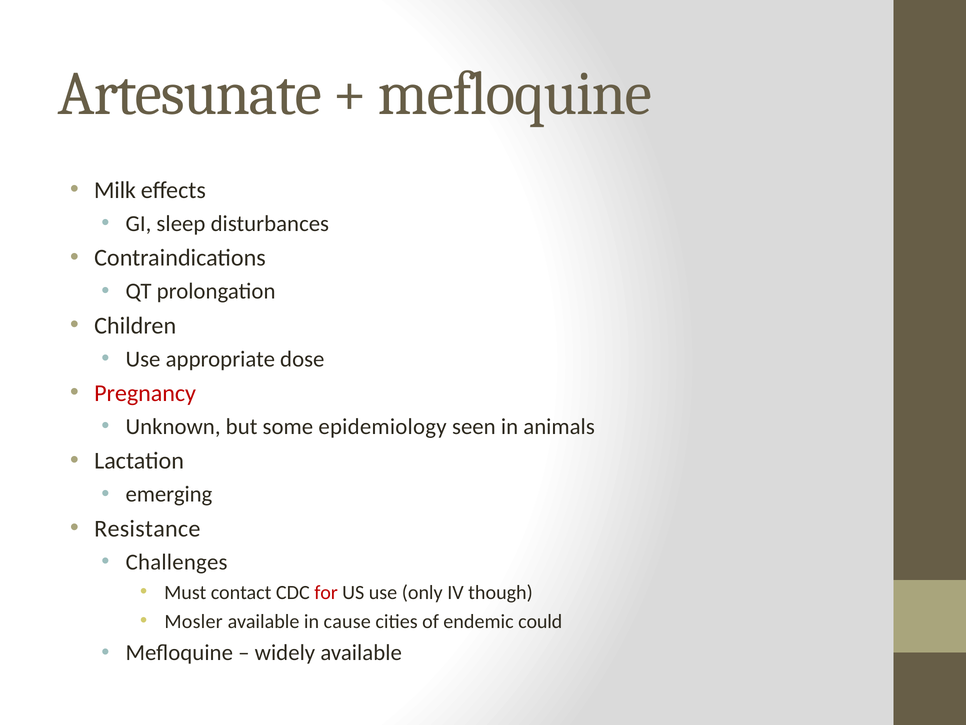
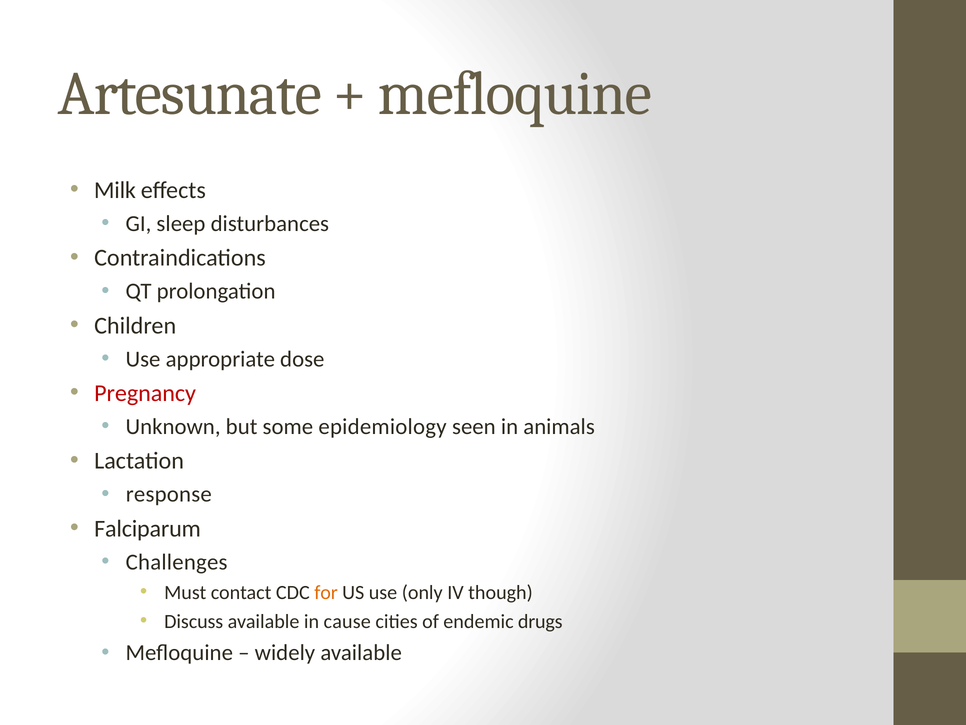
emerging: emerging -> response
Resistance: Resistance -> Falciparum
for colour: red -> orange
Mosler: Mosler -> Discuss
could: could -> drugs
